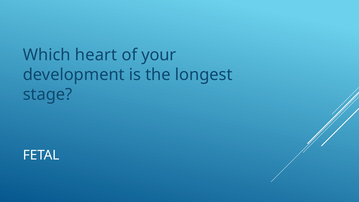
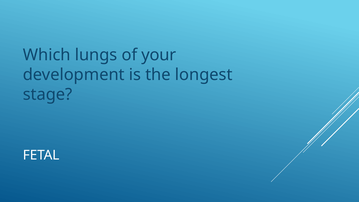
heart: heart -> lungs
